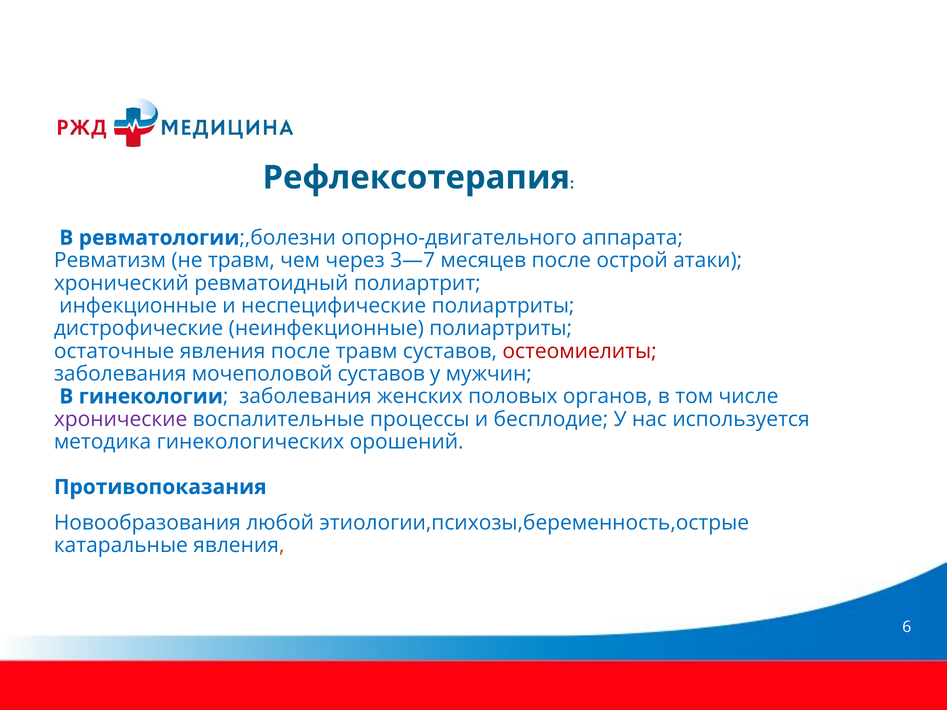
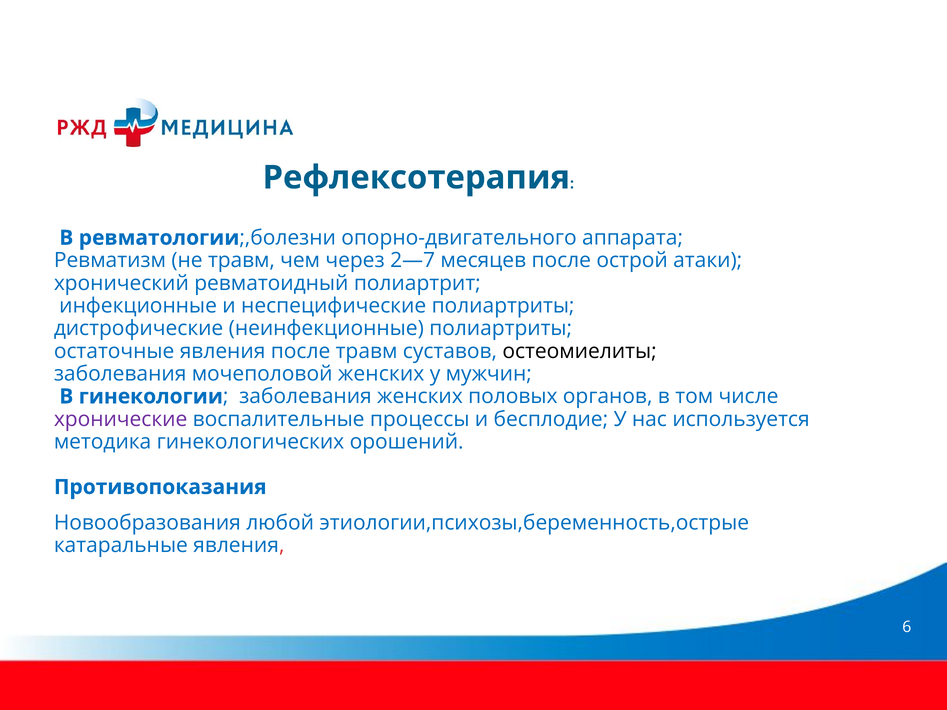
3—7: 3—7 -> 2—7
остеомиелиты colour: red -> black
мочеполовой суставов: суставов -> женских
